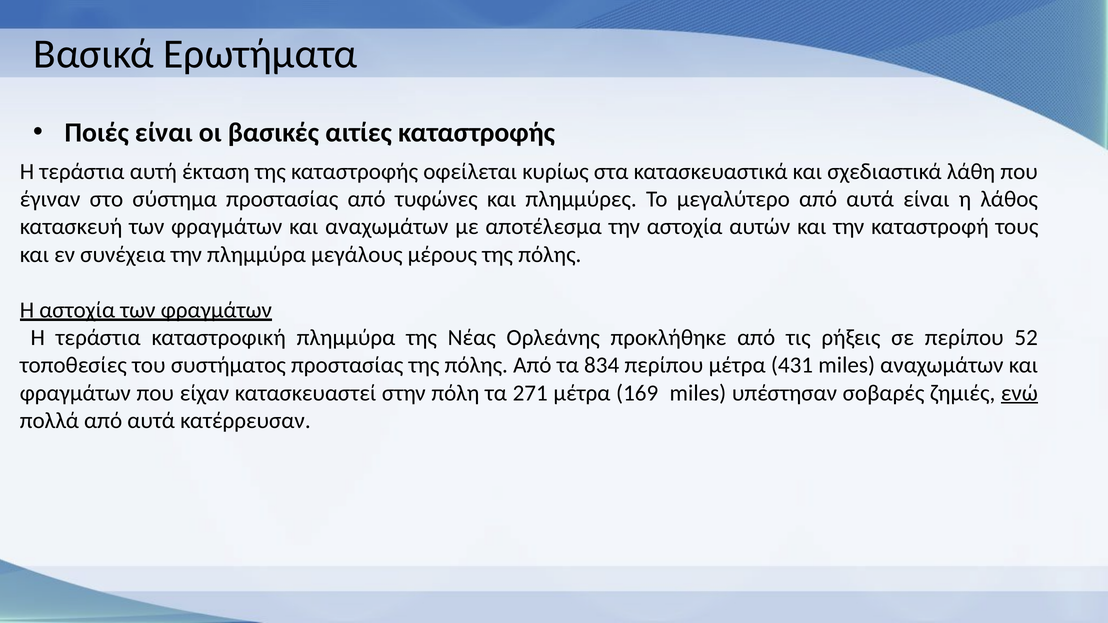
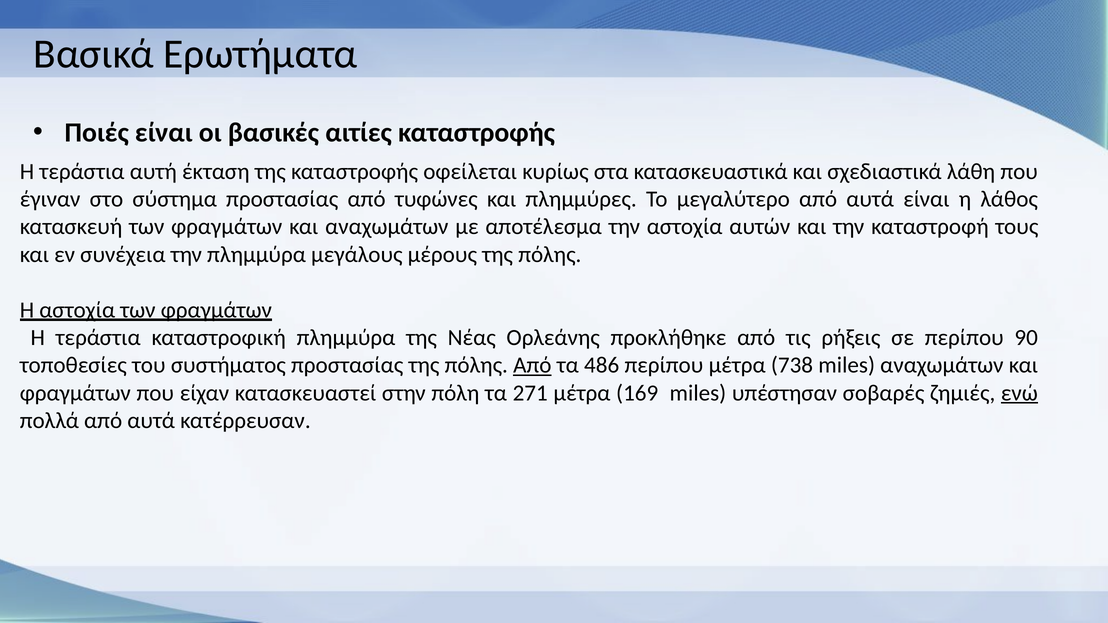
52: 52 -> 90
Από at (532, 365) underline: none -> present
834: 834 -> 486
431: 431 -> 738
